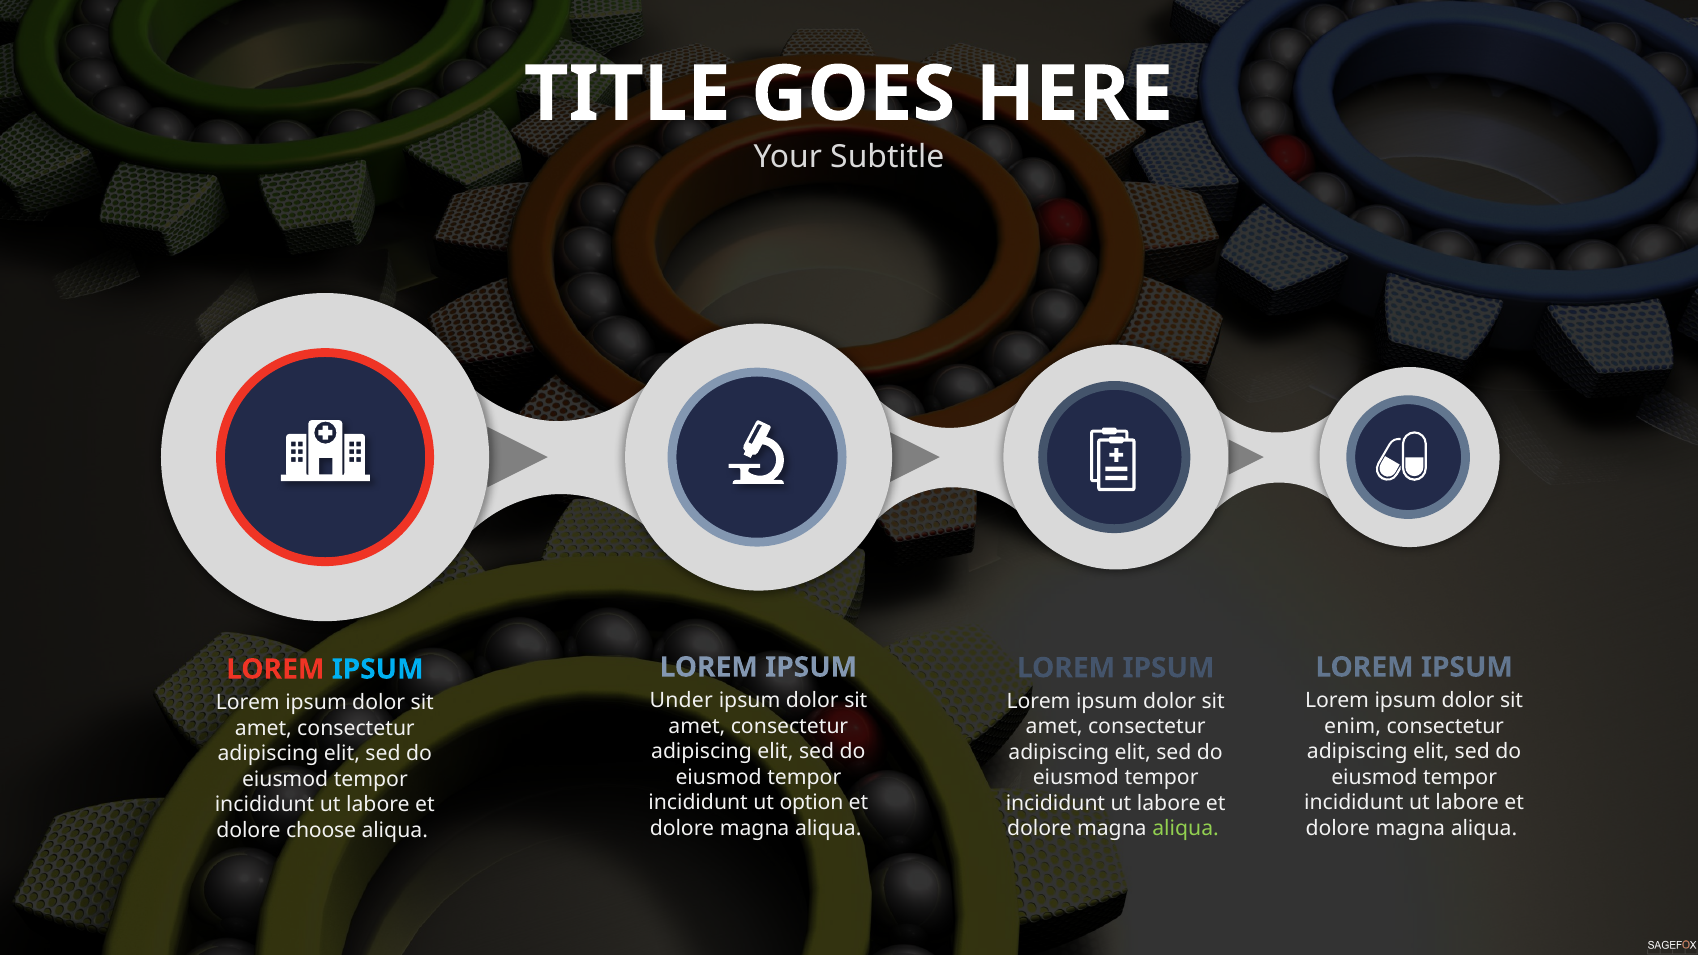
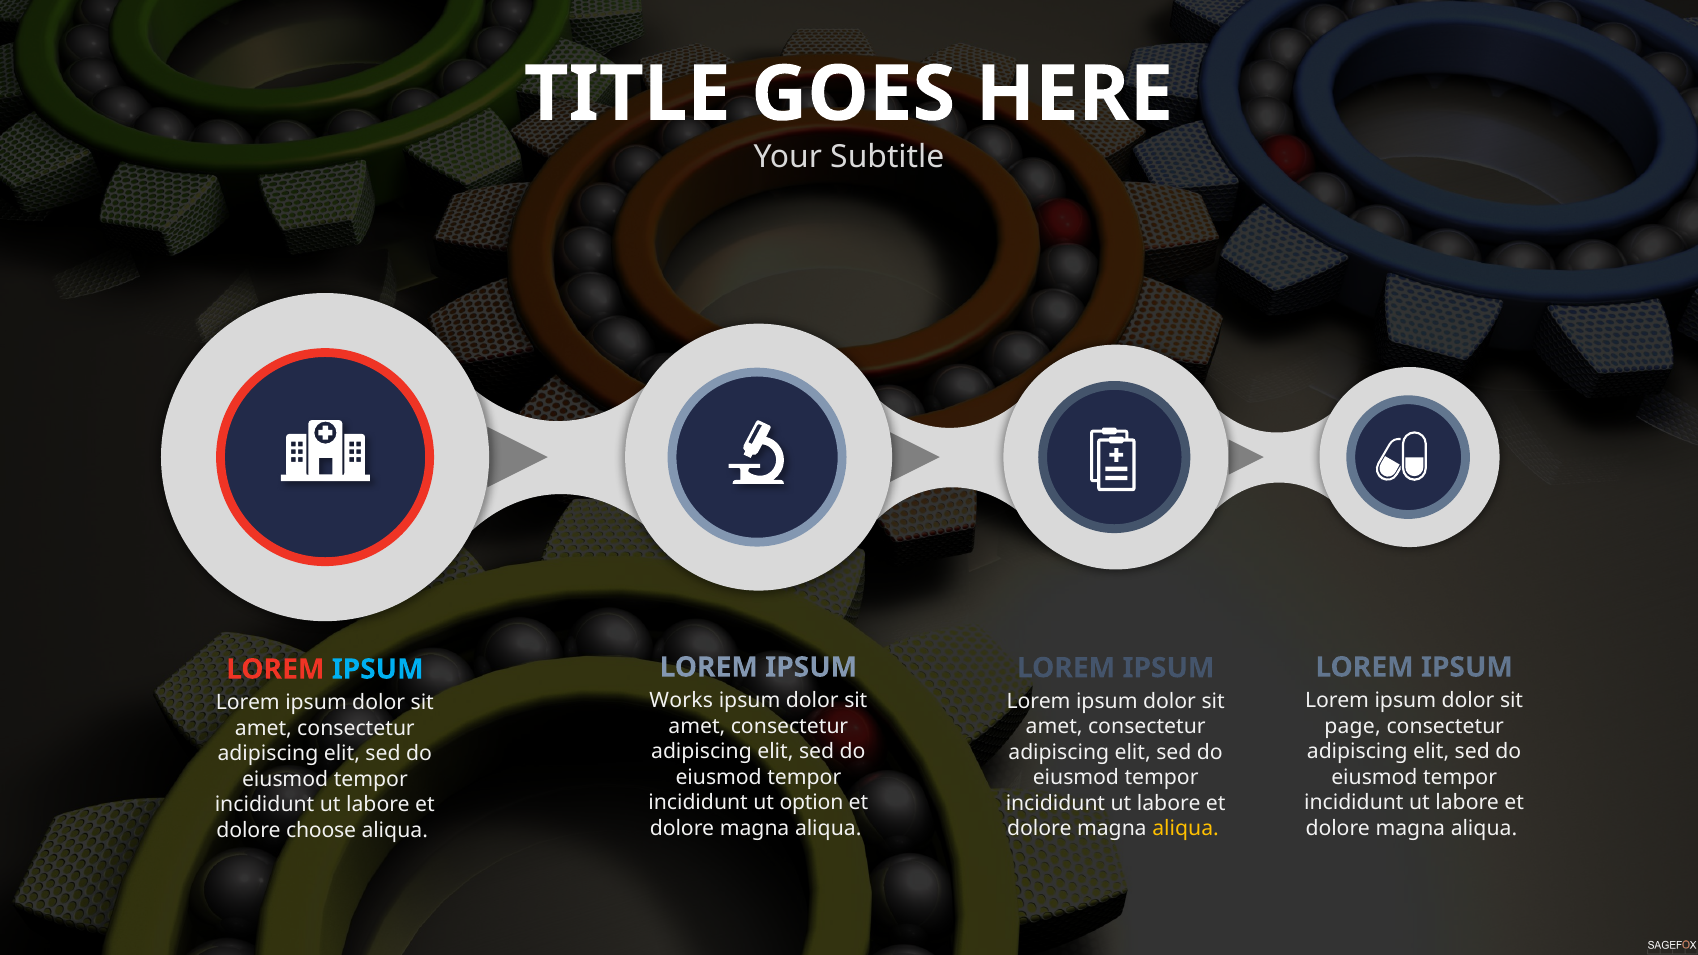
Under: Under -> Works
enim: enim -> page
aliqua at (1186, 829) colour: light green -> yellow
